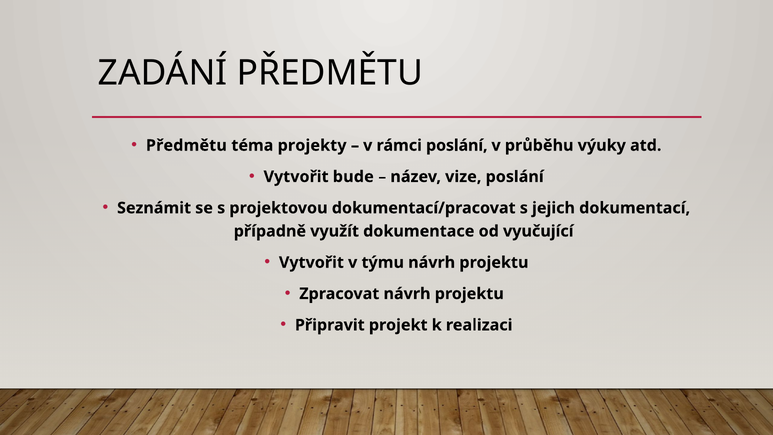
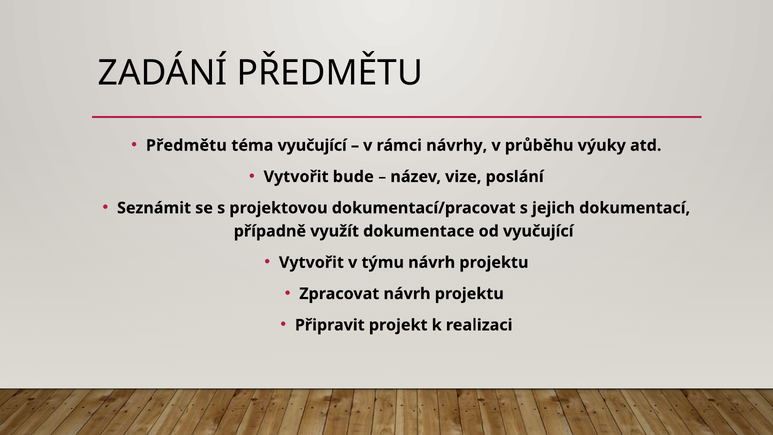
téma projekty: projekty -> vyučující
rámci poslání: poslání -> návrhy
